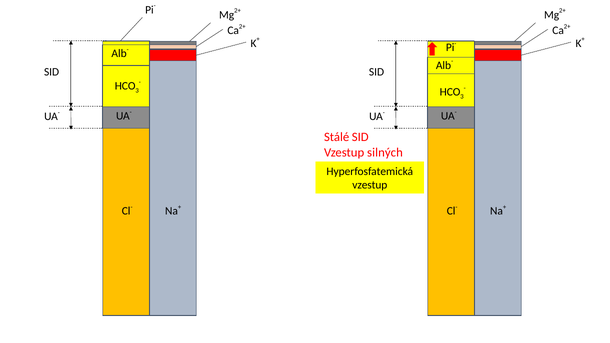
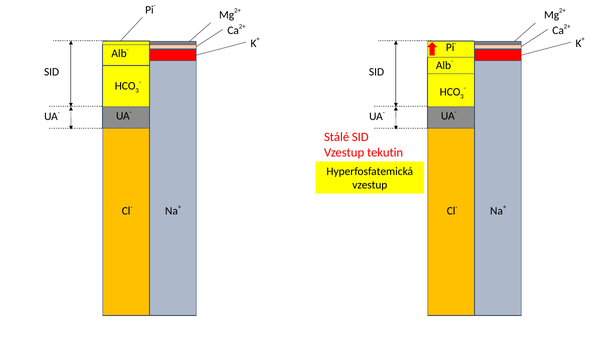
silných: silných -> tekutin
